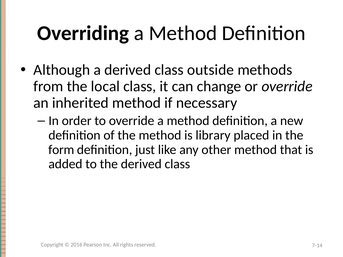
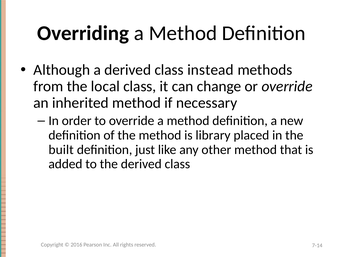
outside: outside -> instead
form: form -> built
